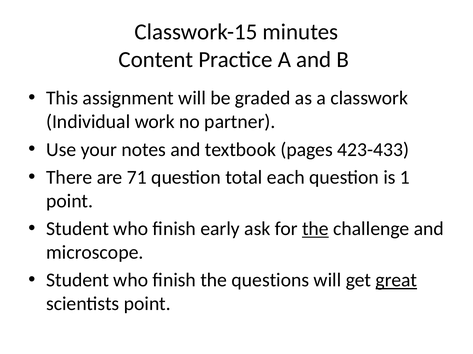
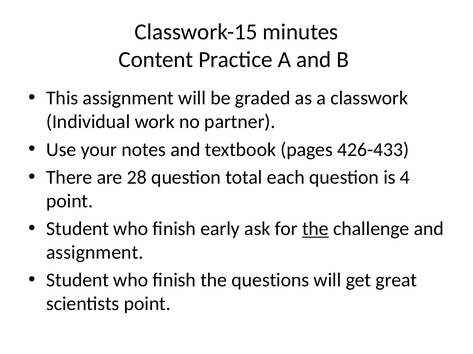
423-433: 423-433 -> 426-433
71: 71 -> 28
1: 1 -> 4
microscope at (95, 253): microscope -> assignment
great underline: present -> none
